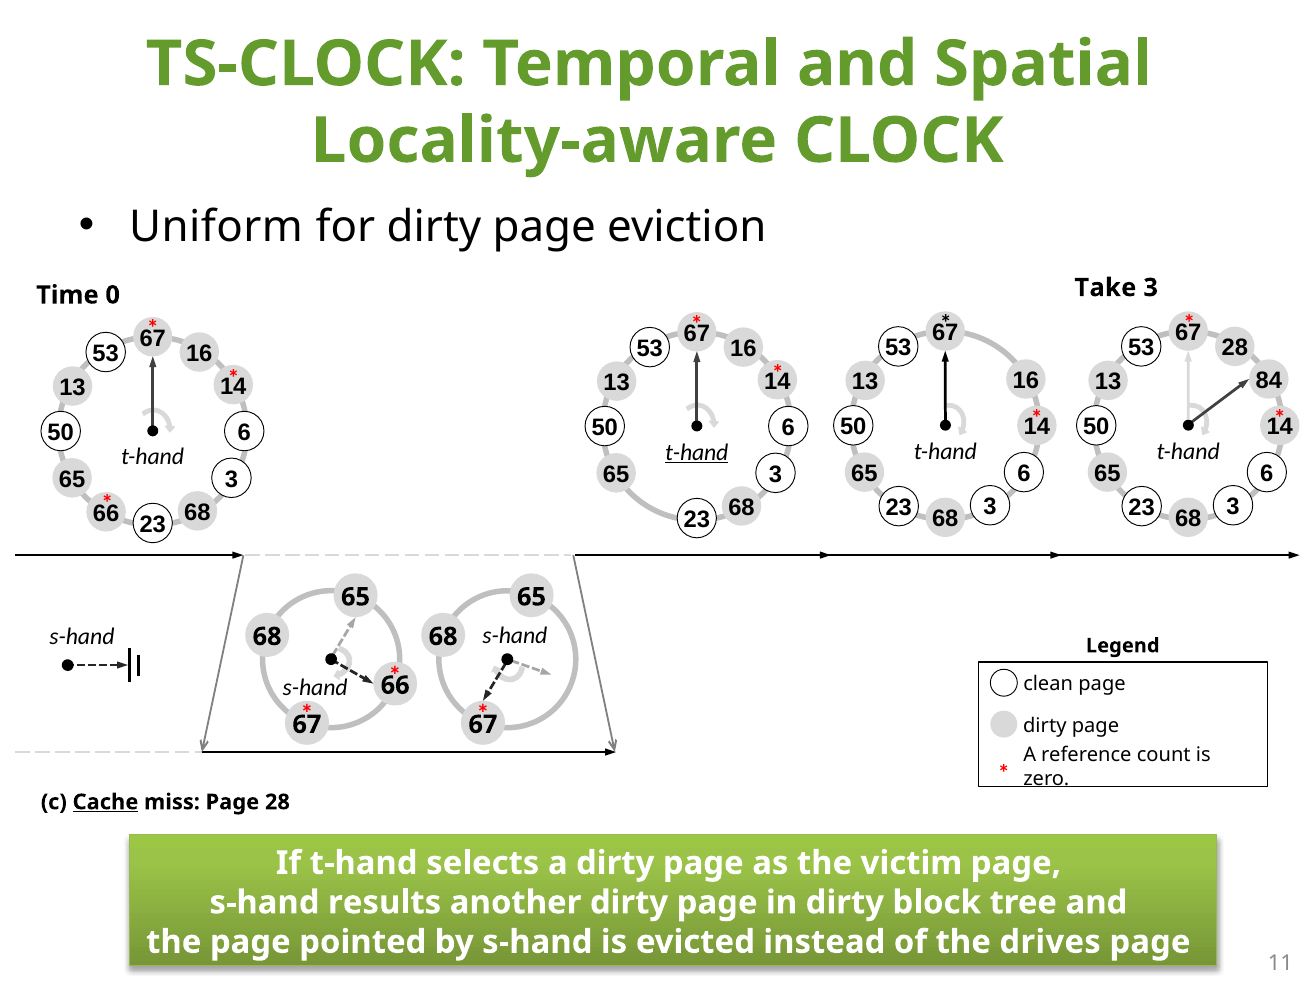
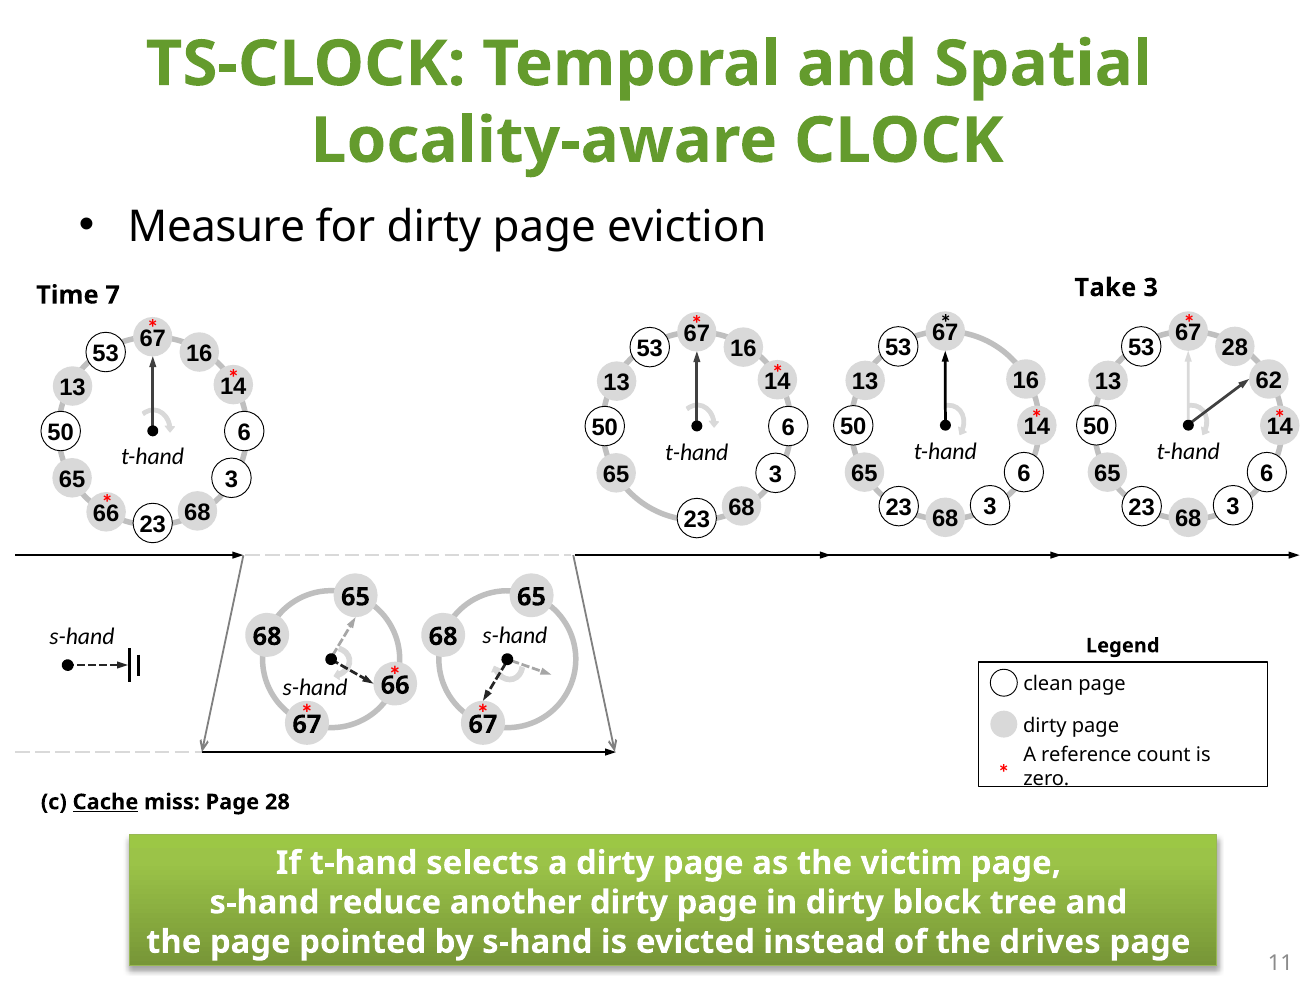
Uniform: Uniform -> Measure
0: 0 -> 7
84: 84 -> 62
t-hand at (697, 452) underline: present -> none
results: results -> reduce
